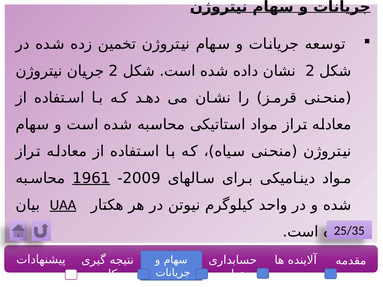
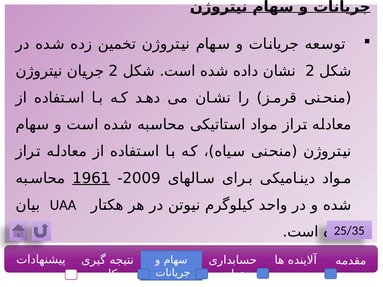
UAA underline: present -> none
